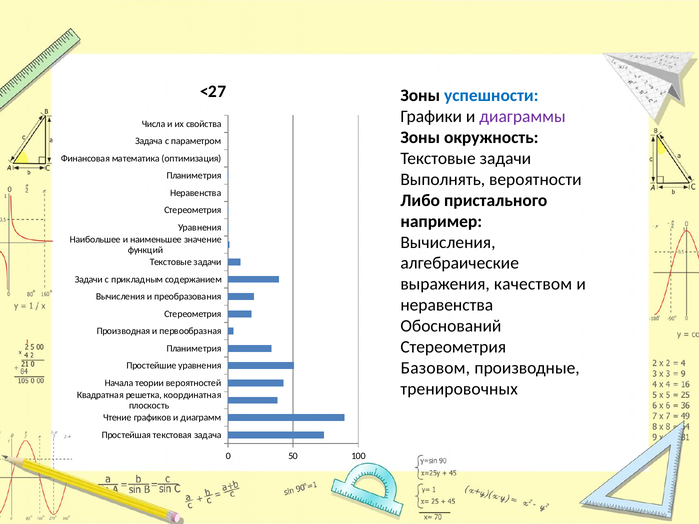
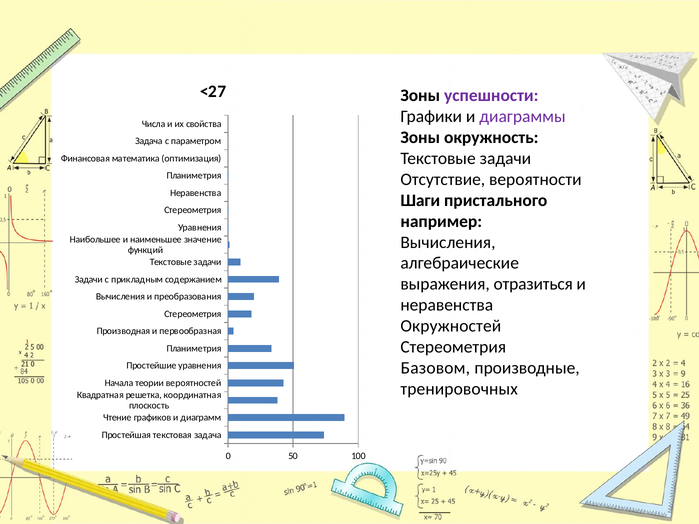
успешности colour: blue -> purple
Выполнять: Выполнять -> Отсутствие
Либо: Либо -> Шаги
качеством: качеством -> отразиться
Обоснований: Обоснований -> Окружностей
